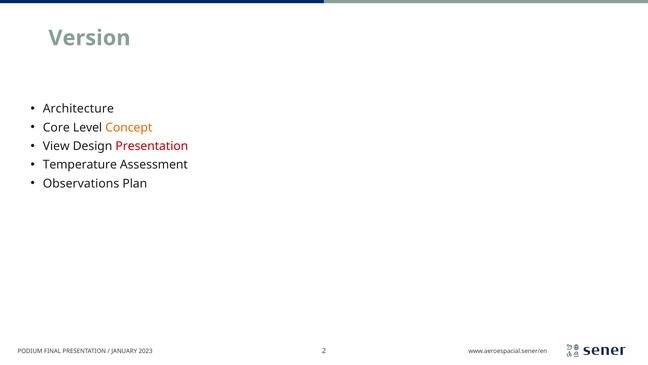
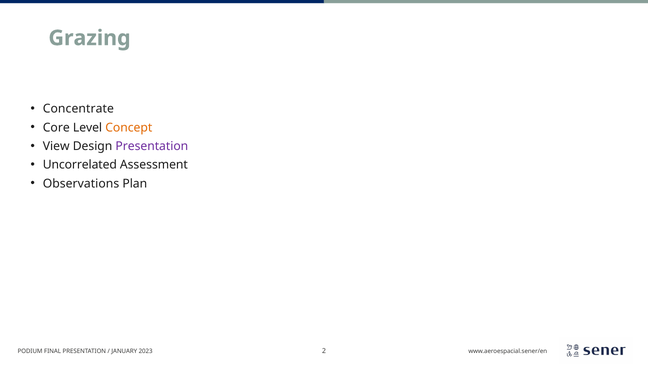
Version: Version -> Grazing
Architecture: Architecture -> Concentrate
Presentation at (152, 146) colour: red -> purple
Temperature: Temperature -> Uncorrelated
